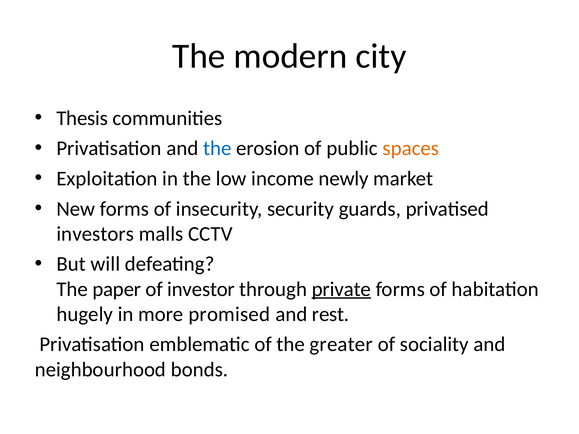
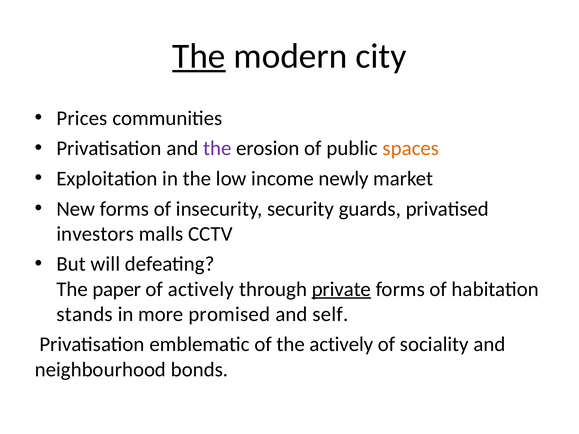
The at (199, 56) underline: none -> present
Thesis: Thesis -> Prices
the at (217, 148) colour: blue -> purple
of investor: investor -> actively
hugely: hugely -> stands
rest: rest -> self
the greater: greater -> actively
